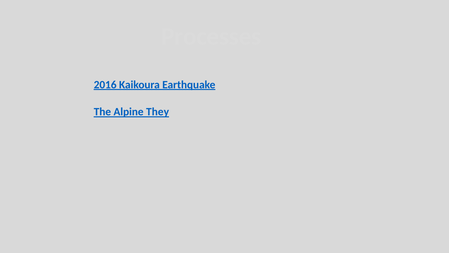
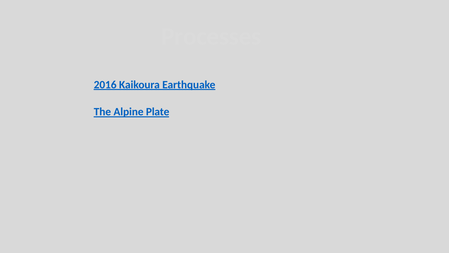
They: They -> Plate
